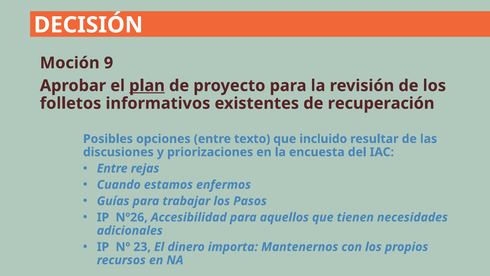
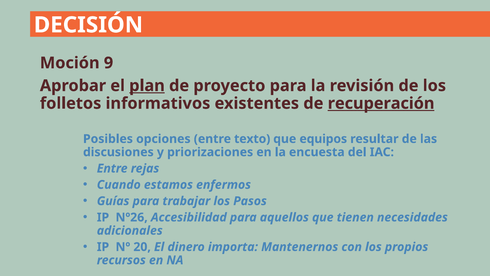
recuperación underline: none -> present
incluido: incluido -> equipos
23: 23 -> 20
